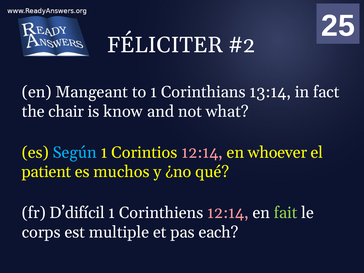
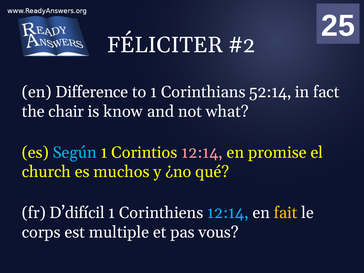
Mangeant: Mangeant -> Difference
13:14: 13:14 -> 52:14
whoever: whoever -> promise
patient: patient -> church
12:14 at (228, 213) colour: pink -> light blue
fait colour: light green -> yellow
each: each -> vous
